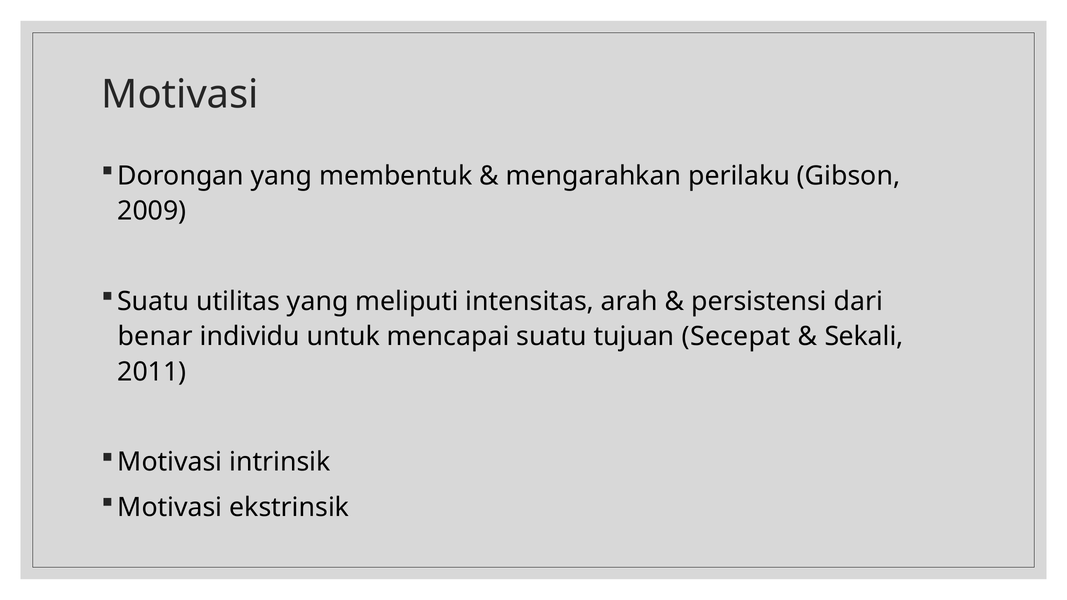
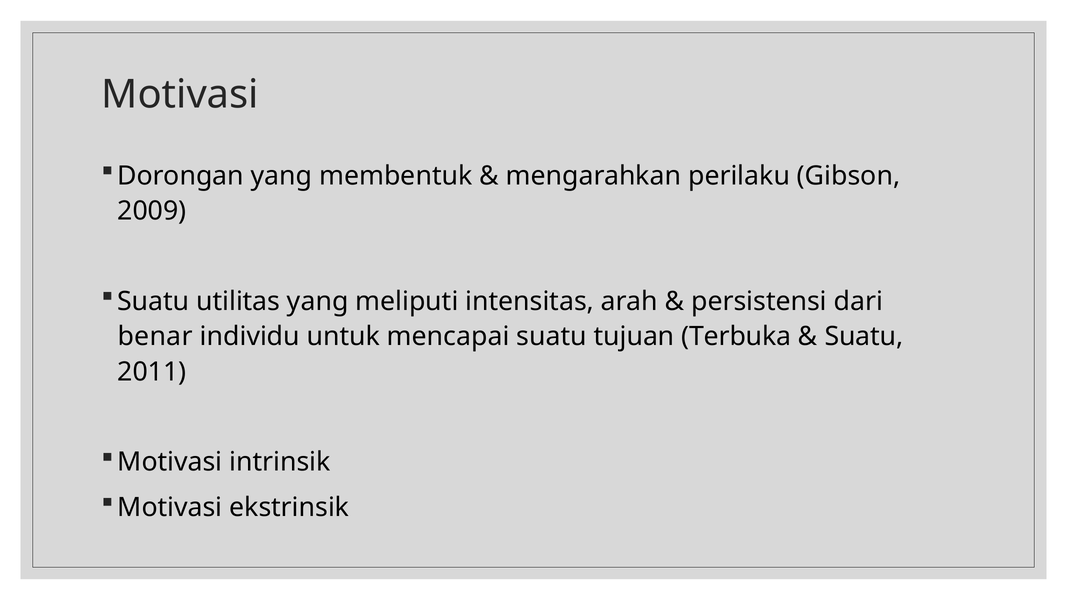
Secepat: Secepat -> Terbuka
Sekali at (864, 337): Sekali -> Suatu
